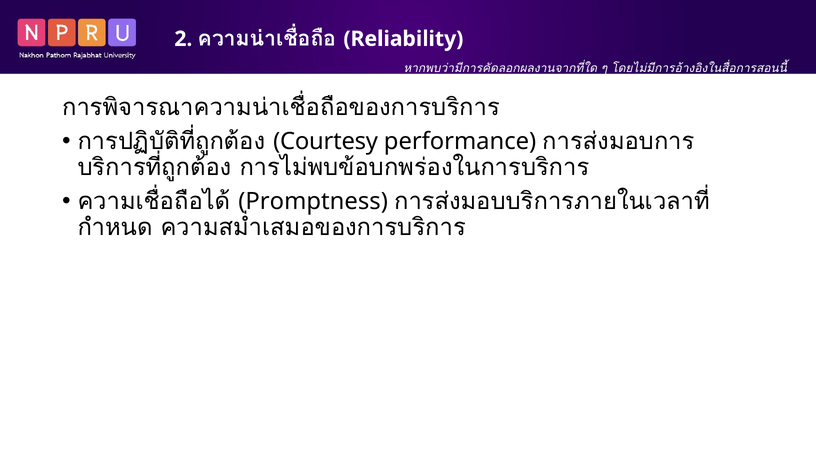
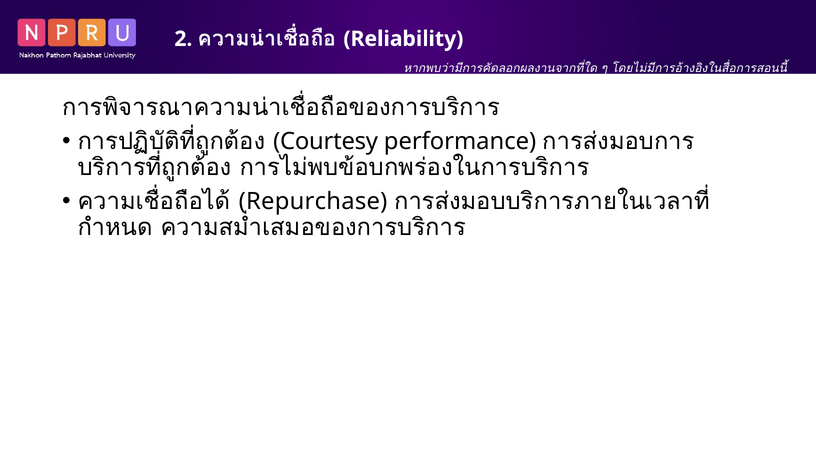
Promptness: Promptness -> Repurchase
